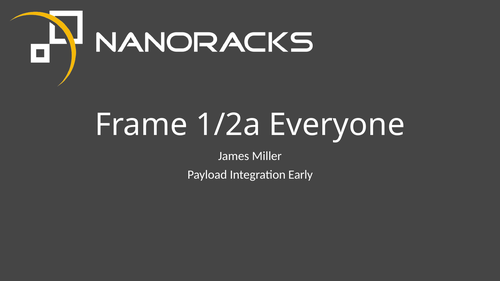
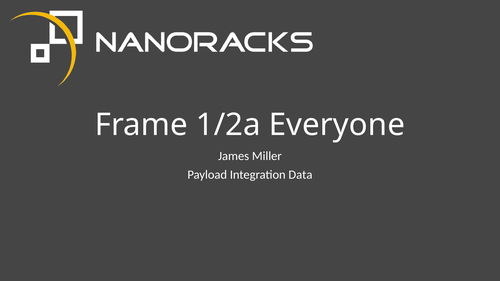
Early: Early -> Data
